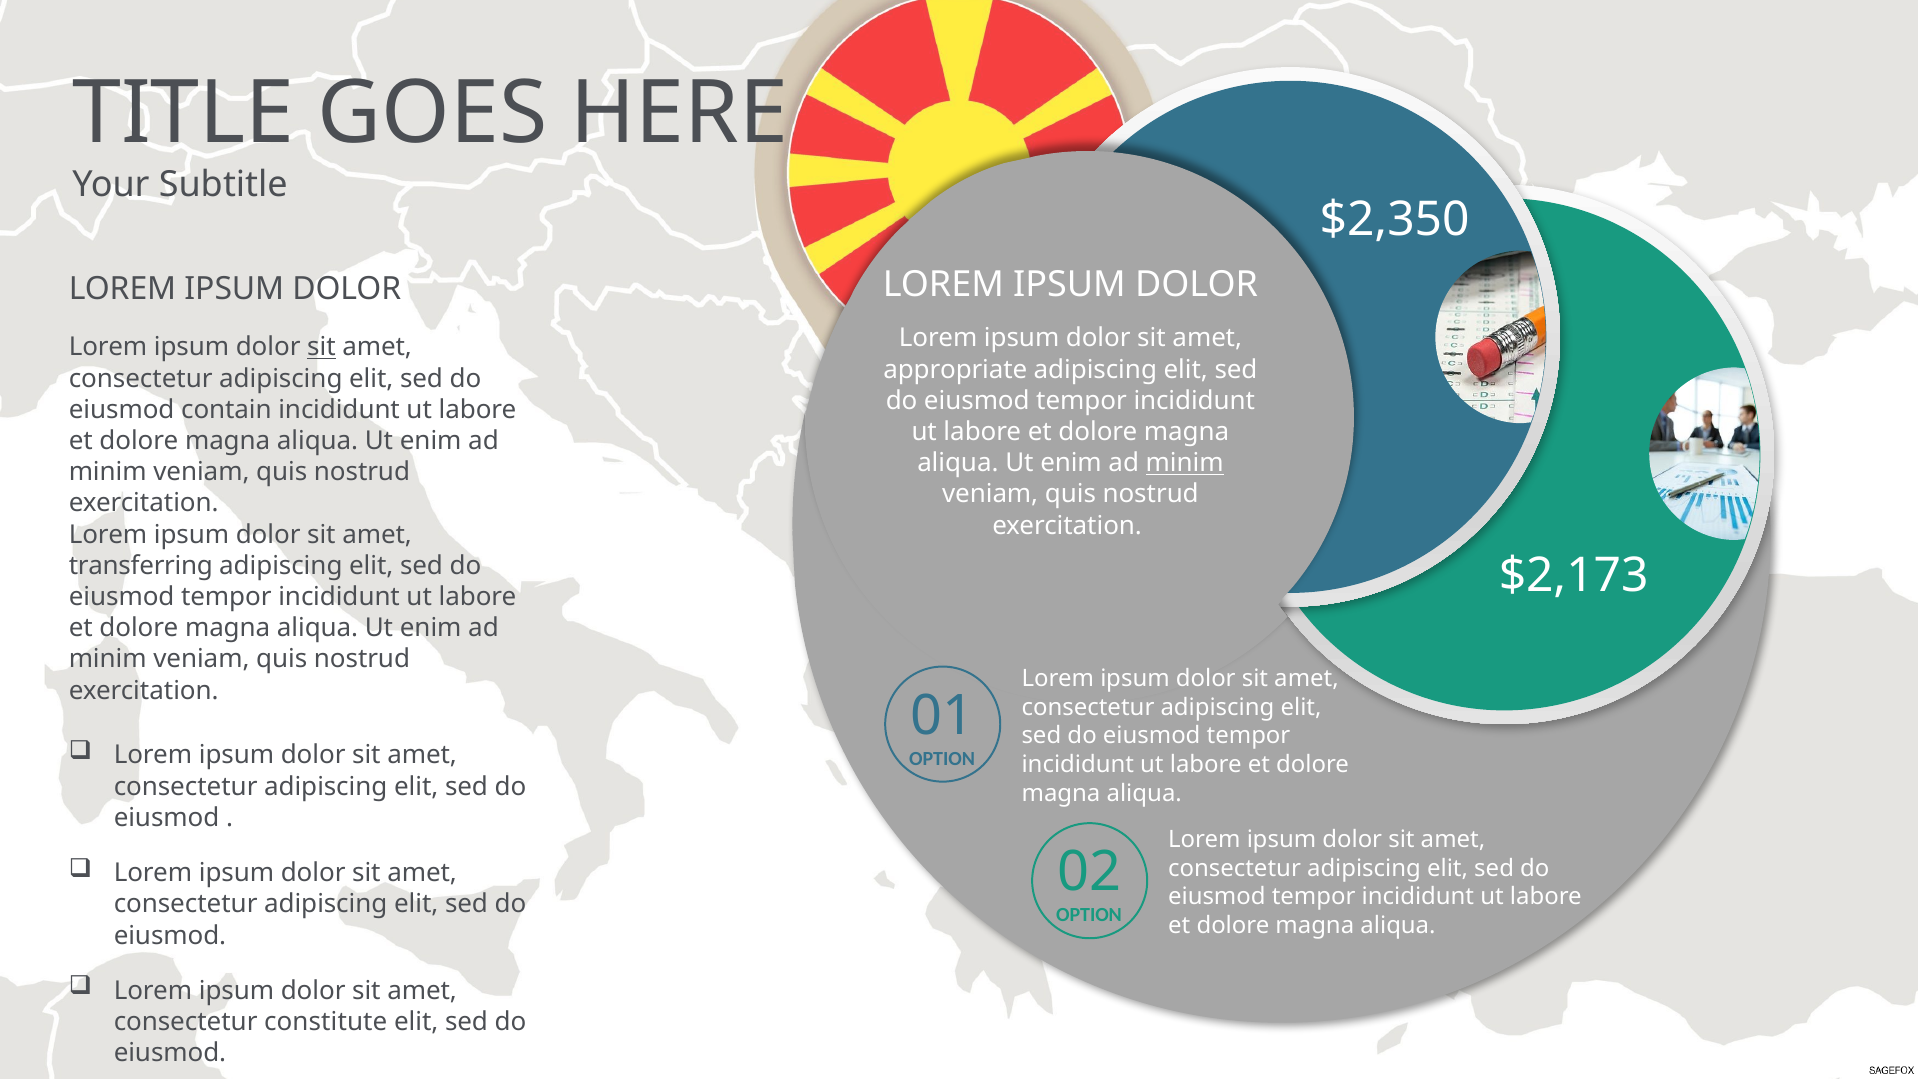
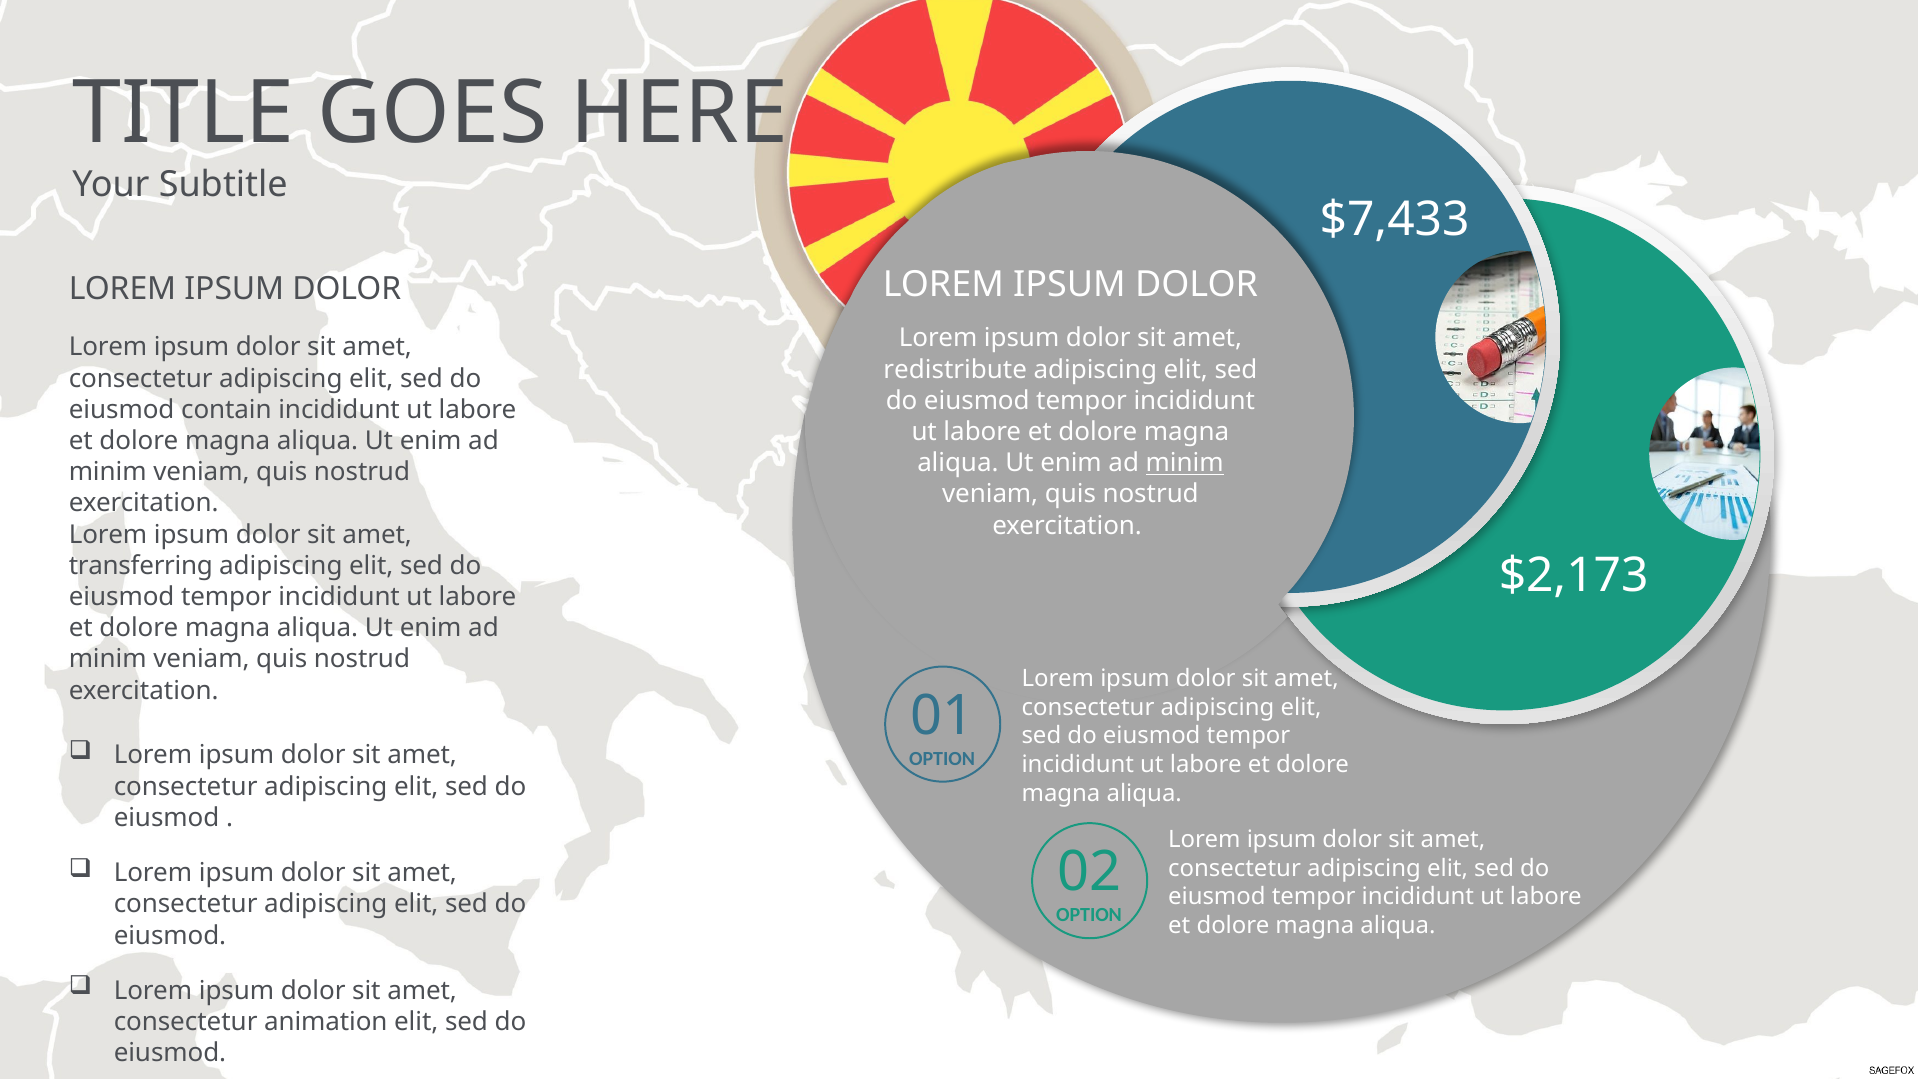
$2,350: $2,350 -> $7,433
sit at (321, 347) underline: present -> none
appropriate: appropriate -> redistribute
constitute: constitute -> animation
